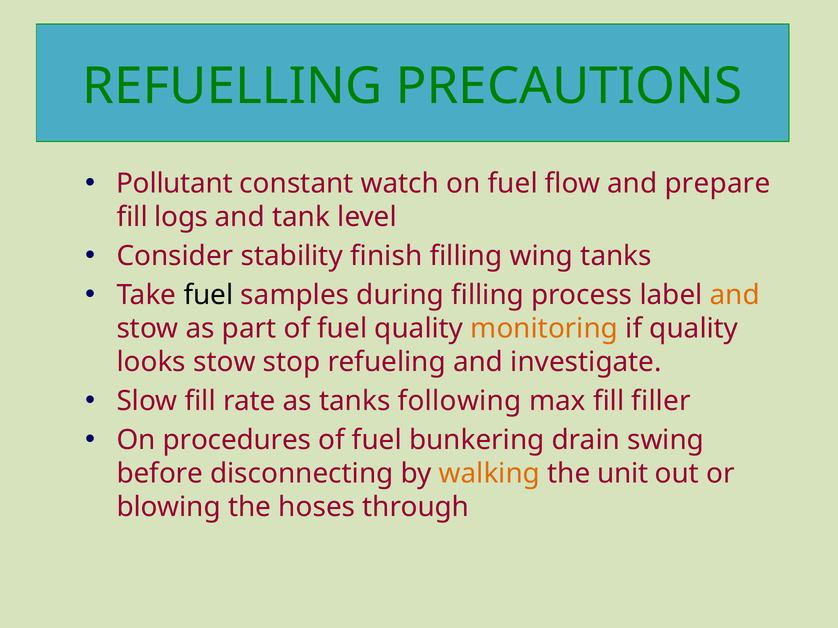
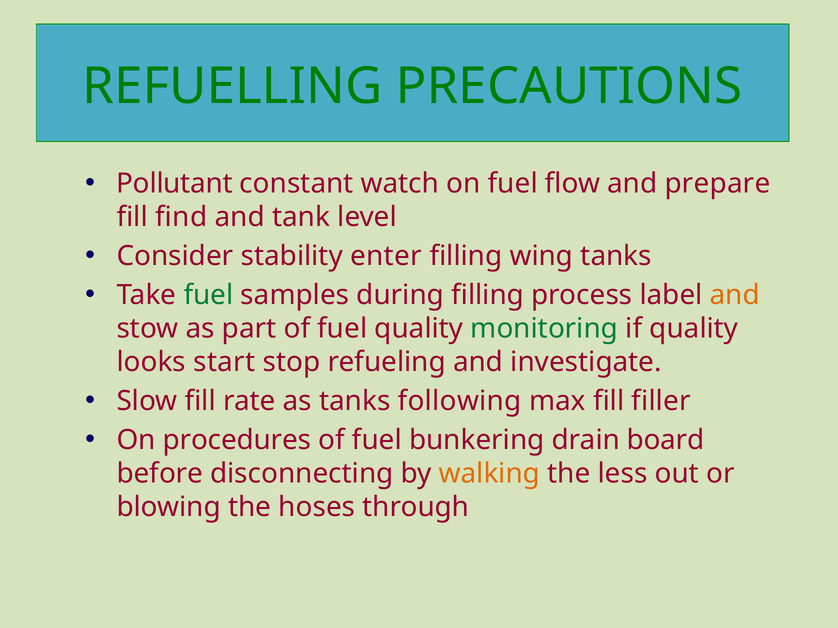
logs: logs -> find
finish: finish -> enter
fuel at (208, 295) colour: black -> green
monitoring colour: orange -> green
looks stow: stow -> start
swing: swing -> board
unit: unit -> less
